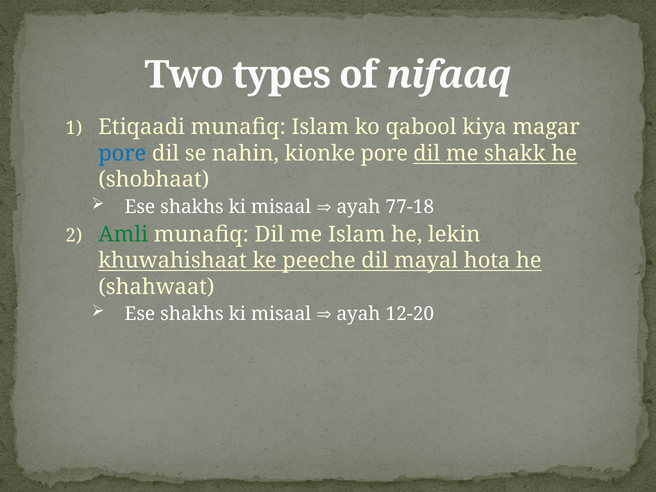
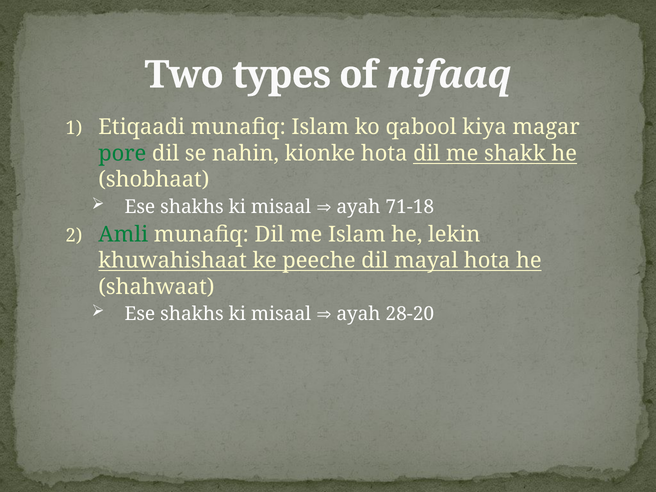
pore at (122, 153) colour: blue -> green
kionke pore: pore -> hota
77-18: 77-18 -> 71-18
12-20: 12-20 -> 28-20
